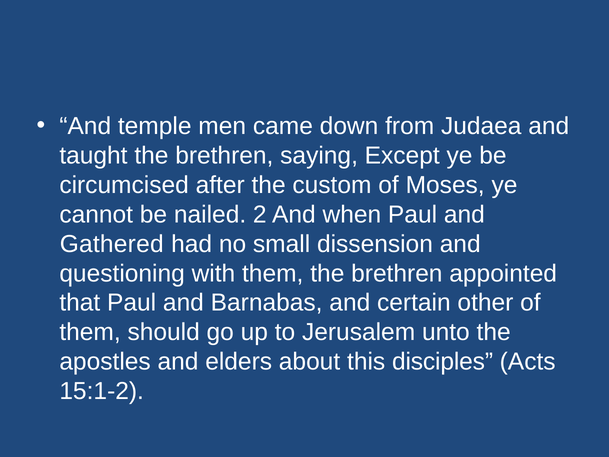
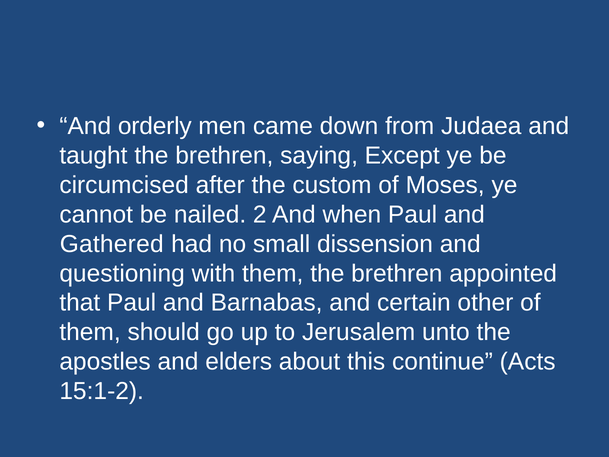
temple: temple -> orderly
disciples: disciples -> continue
